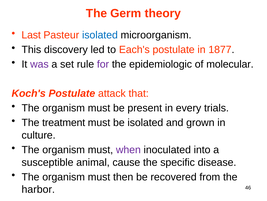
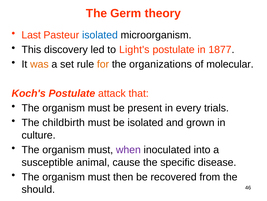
Each's: Each's -> Light's
was colour: purple -> orange
for colour: purple -> orange
epidemiologic: epidemiologic -> organizations
treatment: treatment -> childbirth
harbor: harbor -> should
